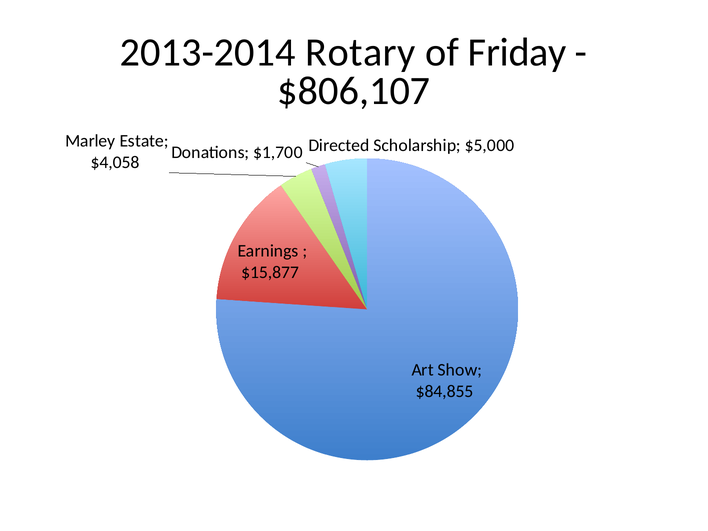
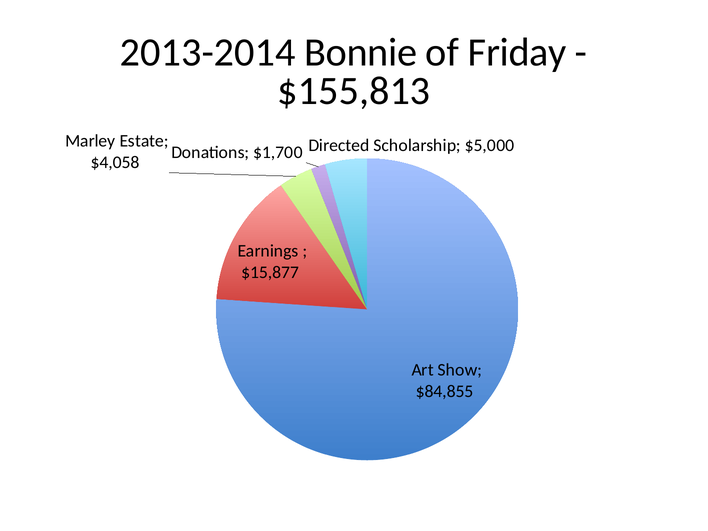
Rotary: Rotary -> Bonnie
$806,107: $806,107 -> $155,813
